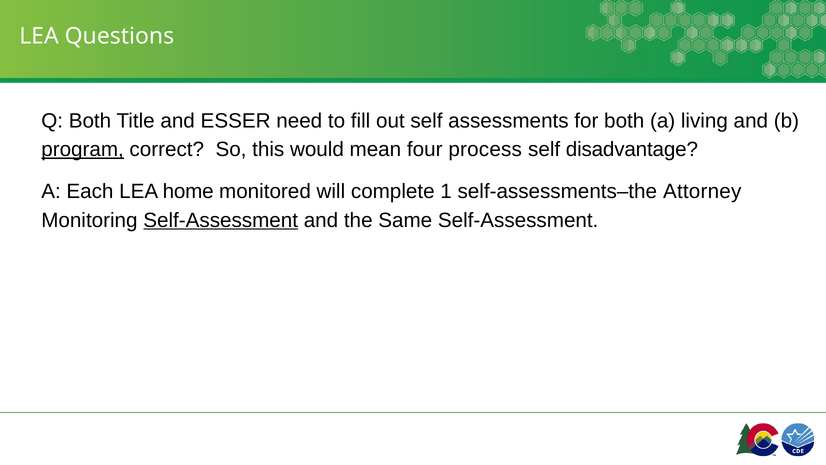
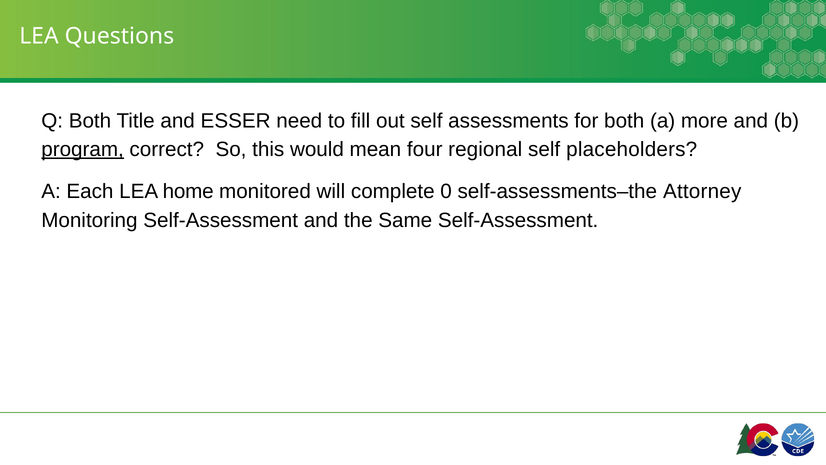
living: living -> more
process: process -> regional
disadvantage: disadvantage -> placeholders
1: 1 -> 0
Self-Assessment at (221, 220) underline: present -> none
